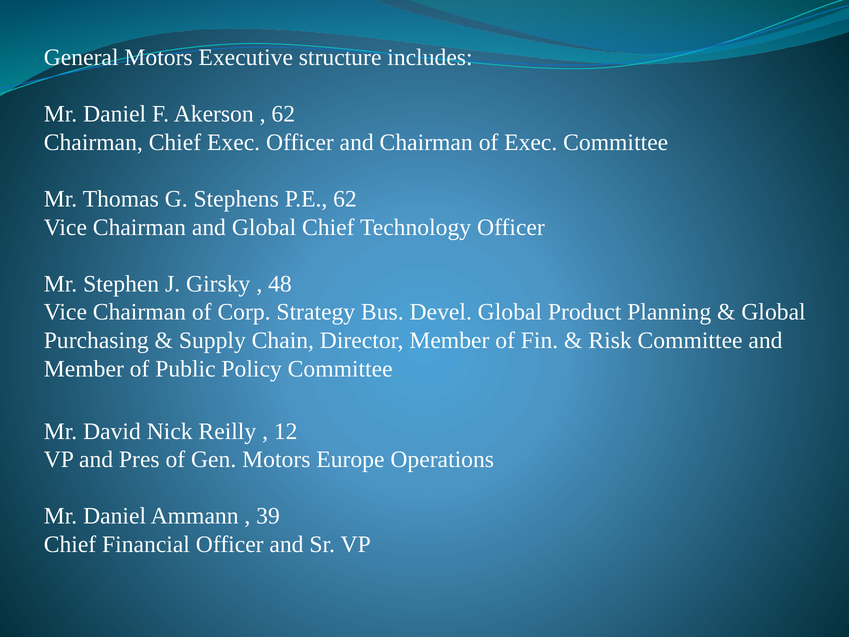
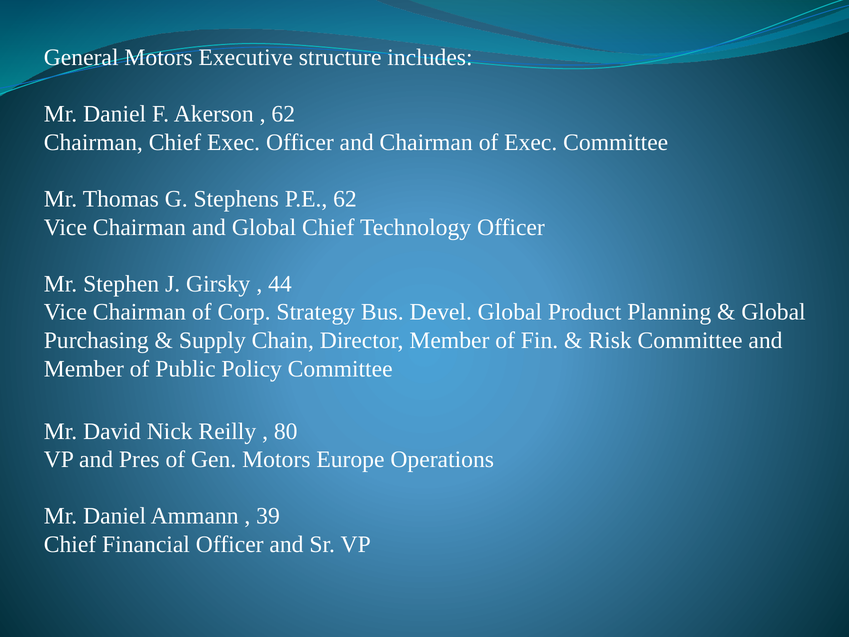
48: 48 -> 44
12: 12 -> 80
